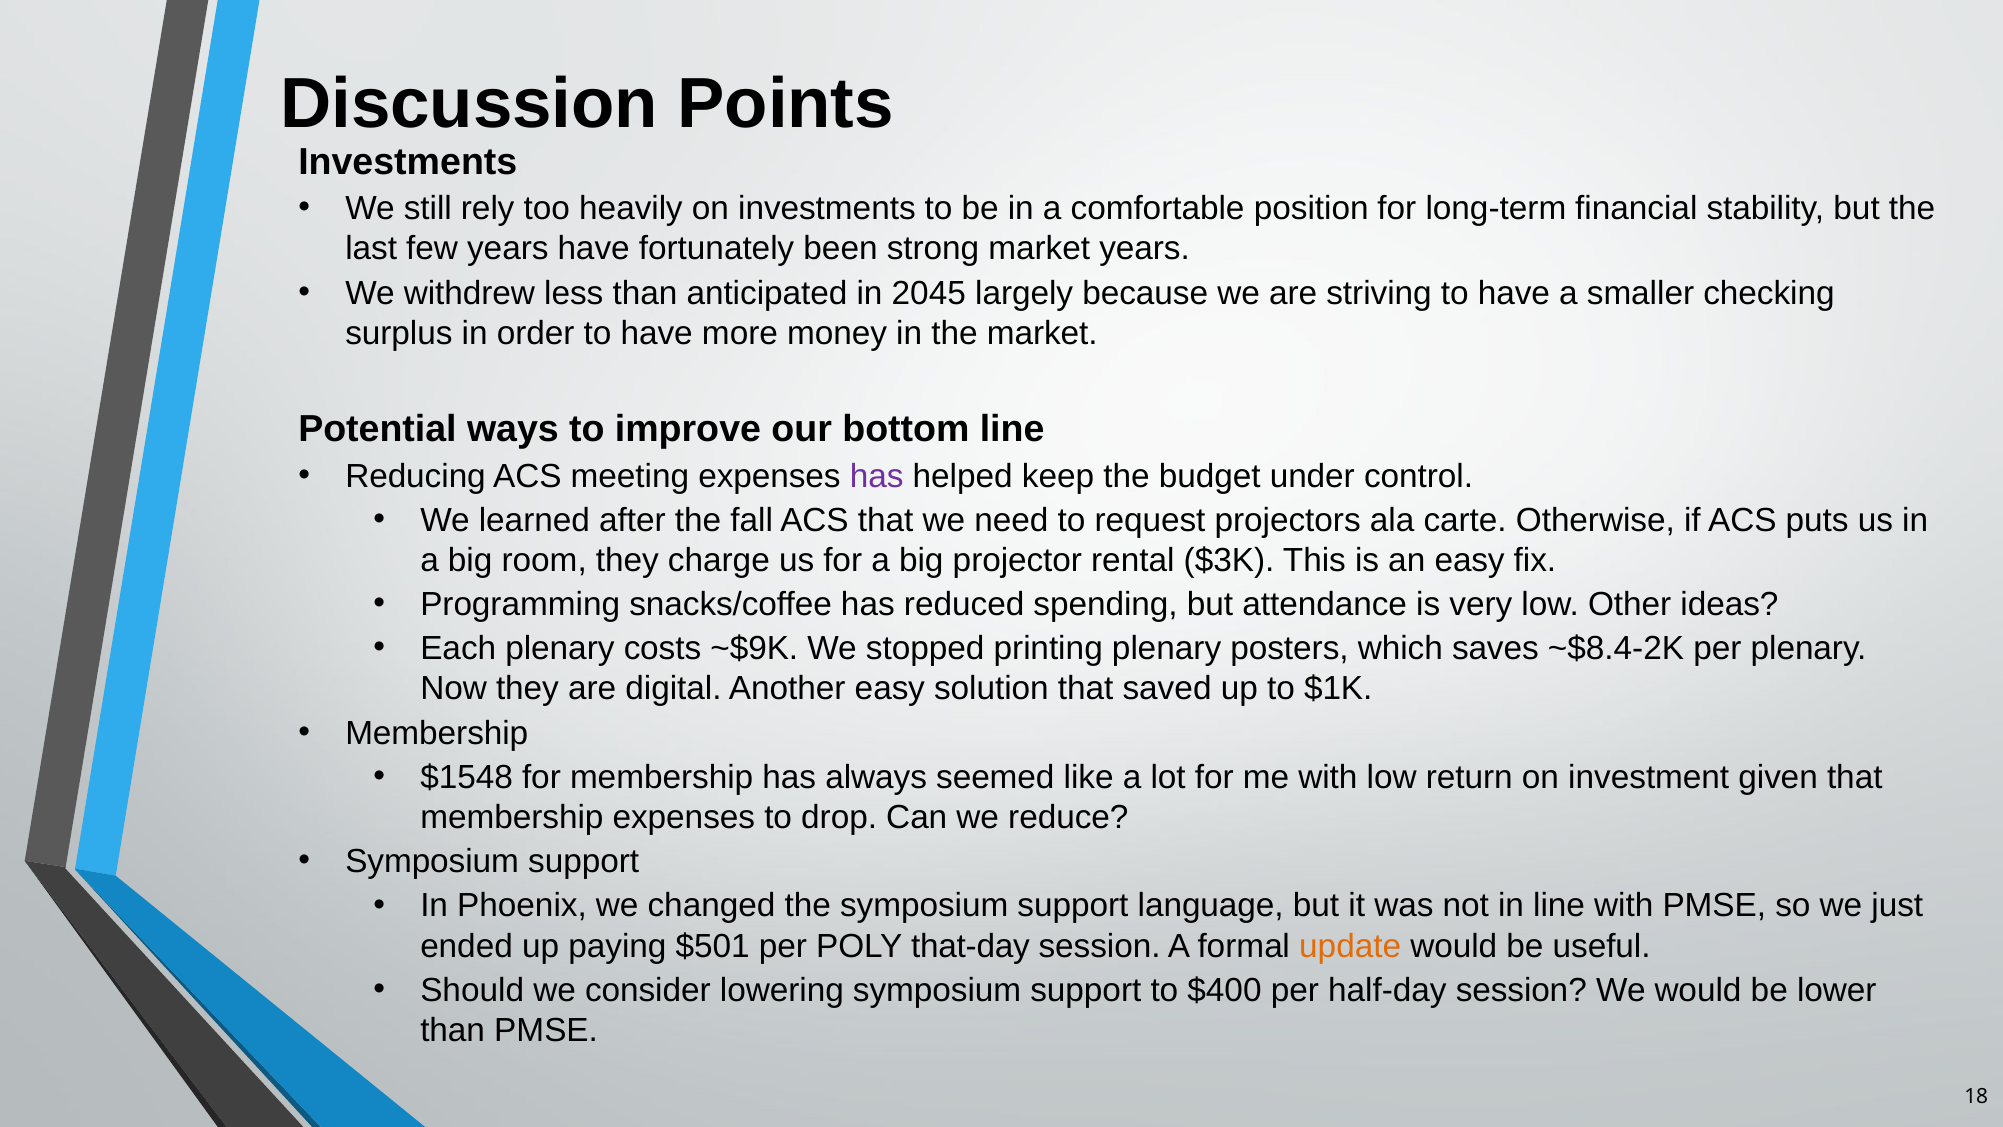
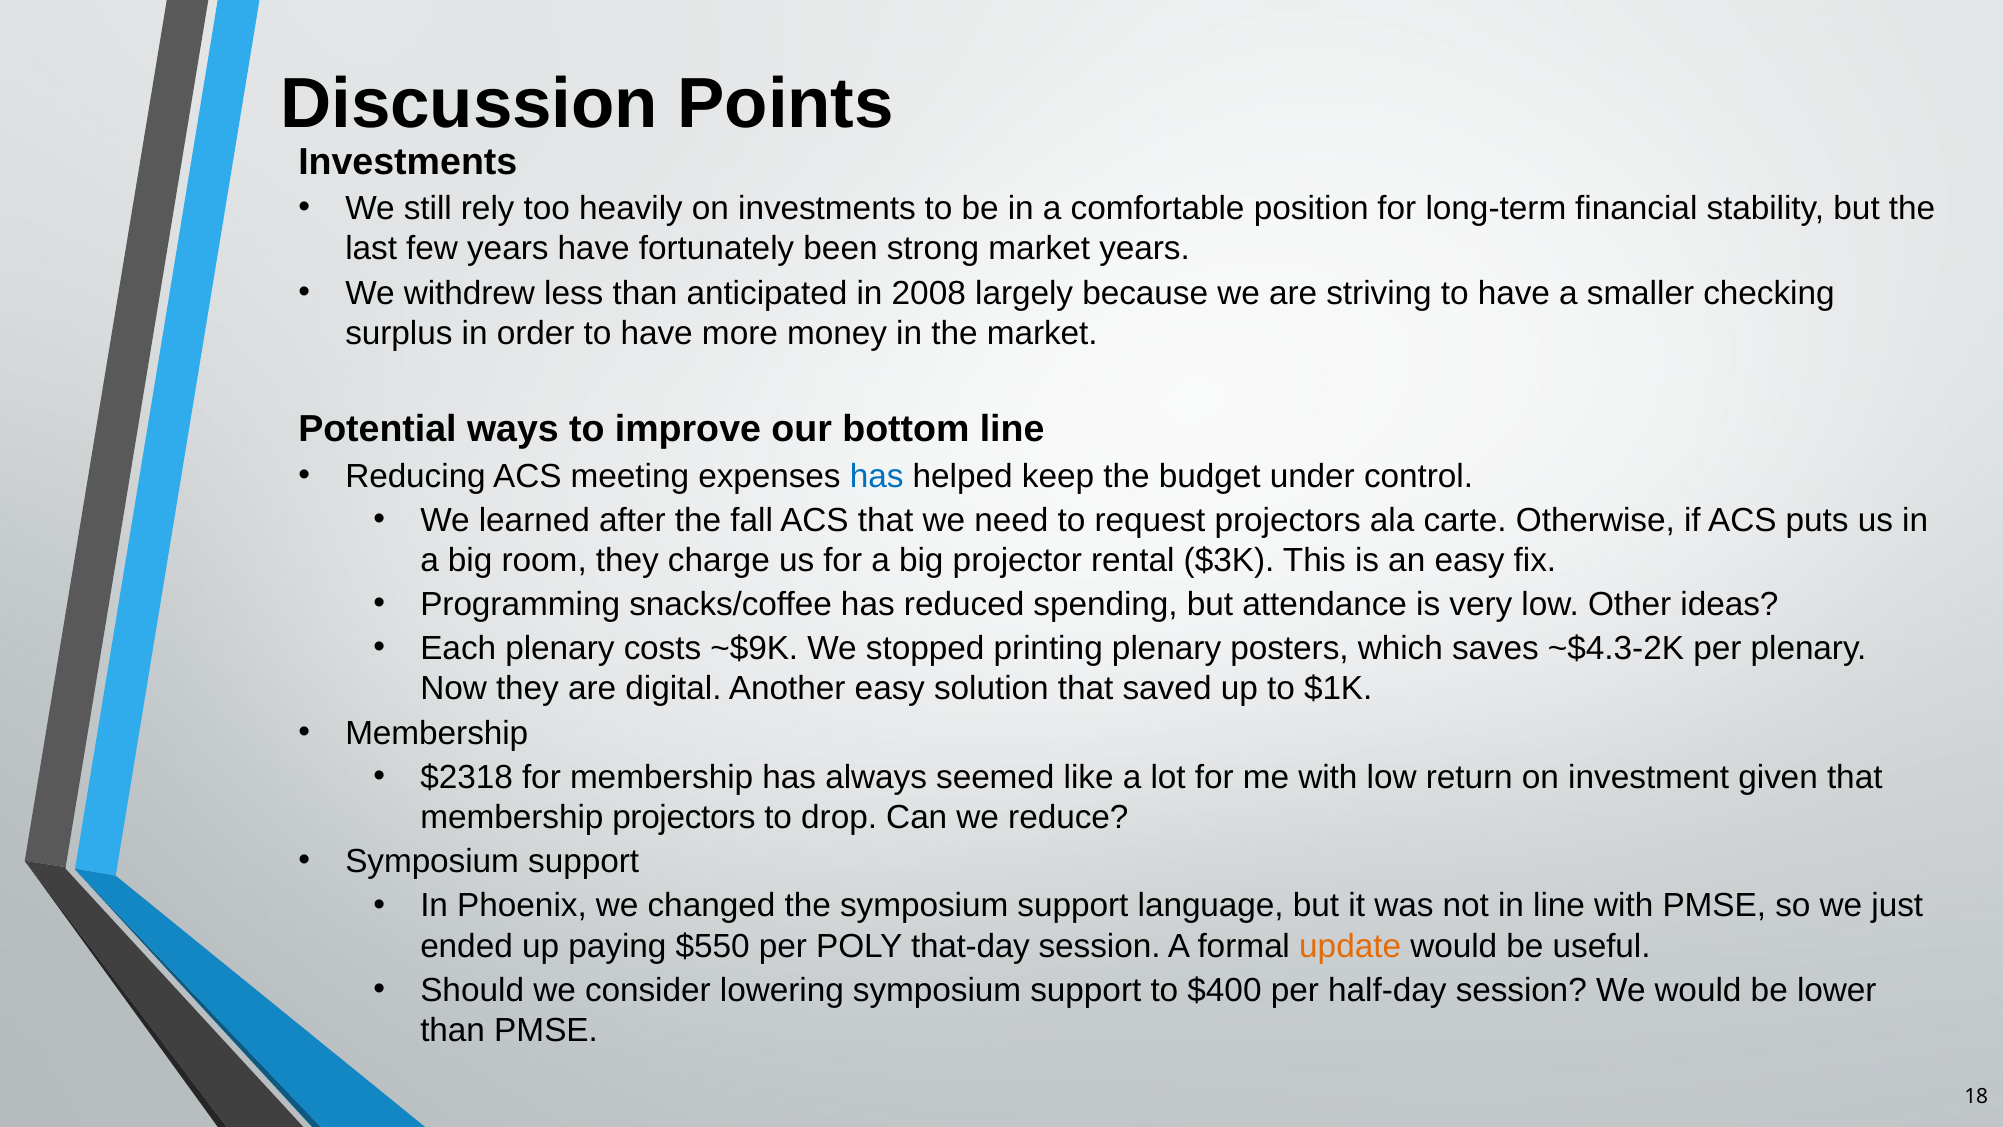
2045: 2045 -> 2008
has at (877, 476) colour: purple -> blue
~$8.4-2K: ~$8.4-2K -> ~$4.3-2K
$1548: $1548 -> $2318
membership expenses: expenses -> projectors
$501: $501 -> $550
